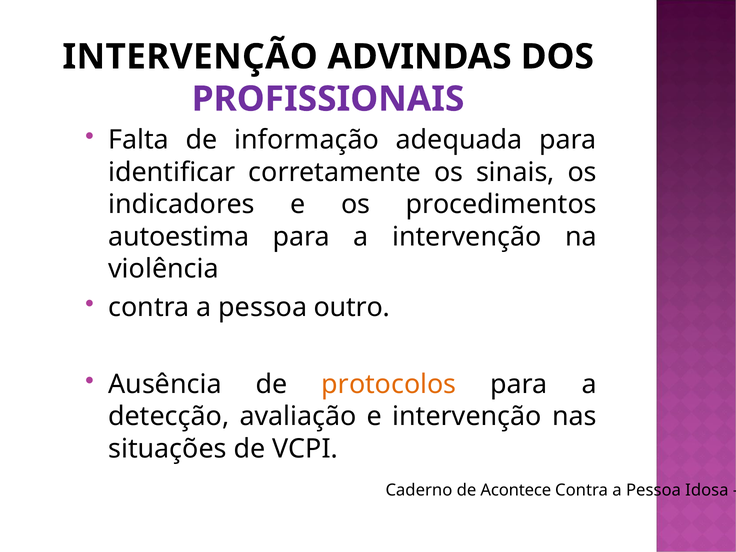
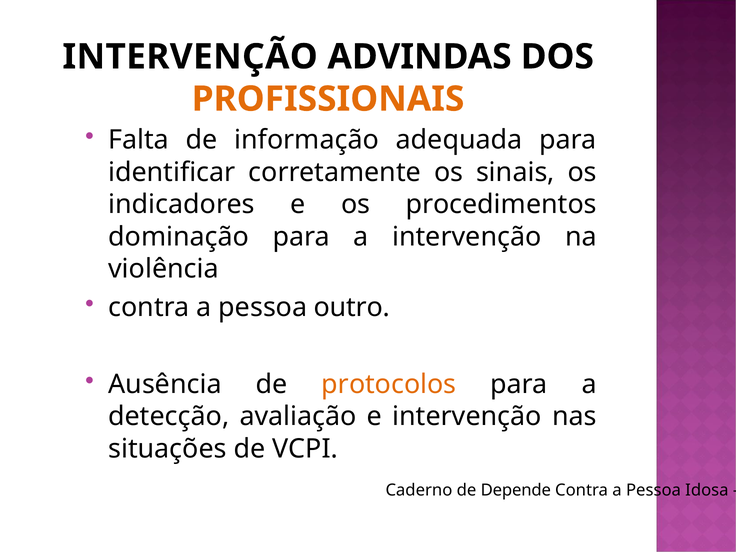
PROFISSIONAIS colour: purple -> orange
autoestima: autoestima -> dominação
Acontece: Acontece -> Depende
